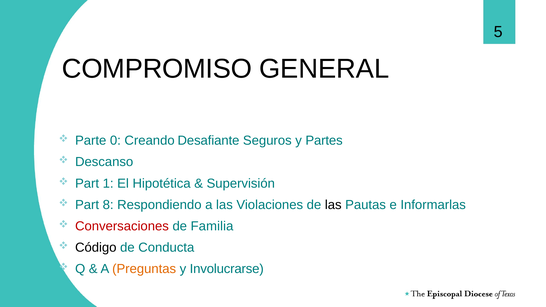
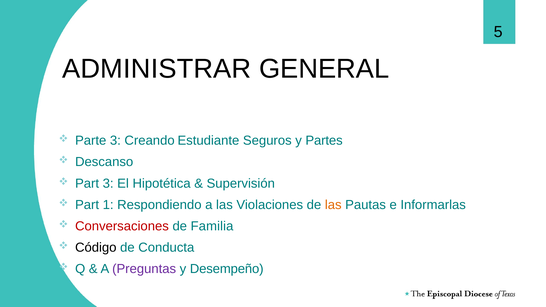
COMPROMISO: COMPROMISO -> ADMINISTRAR
Parte 0: 0 -> 3
Desafiante: Desafiante -> Estudiante
Part 1: 1 -> 3
8: 8 -> 1
las at (333, 205) colour: black -> orange
Preguntas colour: orange -> purple
Involucrarse: Involucrarse -> Desempeño
